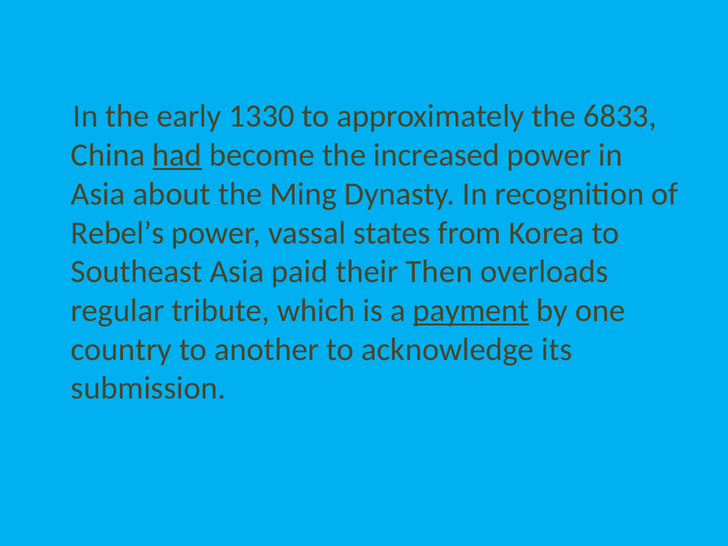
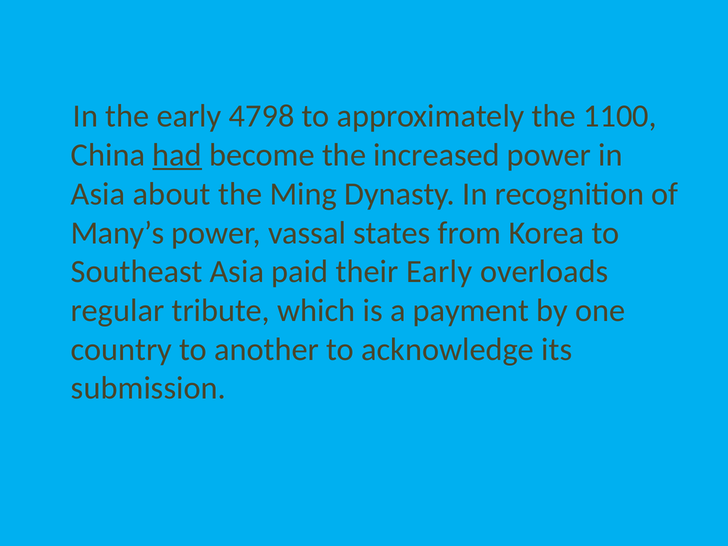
1330: 1330 -> 4798
6833: 6833 -> 1100
Rebel’s: Rebel’s -> Many’s
their Then: Then -> Early
payment underline: present -> none
